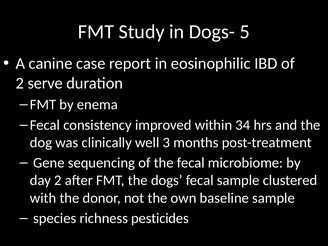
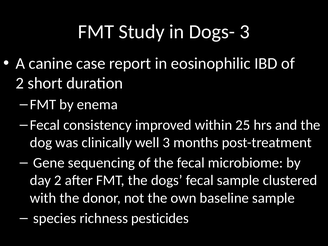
Dogs- 5: 5 -> 3
serve: serve -> short
34: 34 -> 25
